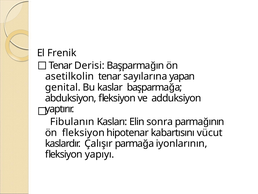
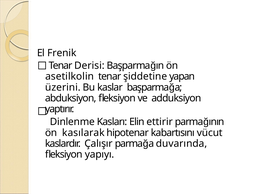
sayılarına: sayılarına -> şiddetine
genital: genital -> üzerini
Fibulanın: Fibulanın -> Dinlenme
sonra: sonra -> ettirir
ön fleksiyon: fleksiyon -> kasılarak
iyonlarının: iyonlarının -> duvarında
